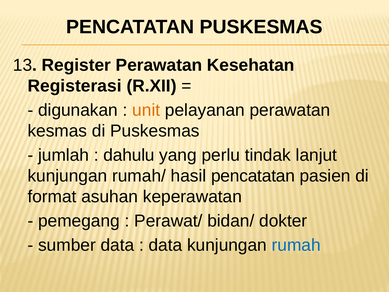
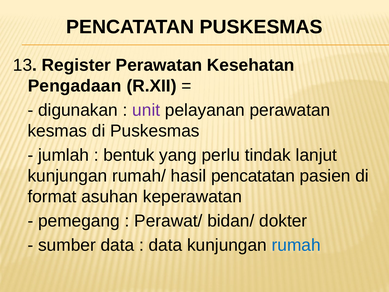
Registerasi: Registerasi -> Pengadaan
unit colour: orange -> purple
dahulu: dahulu -> bentuk
